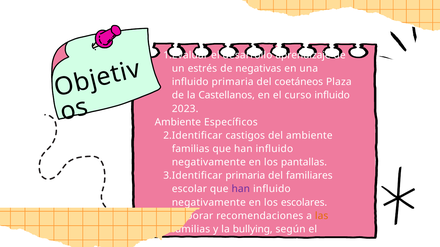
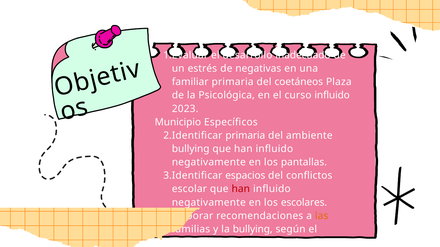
aprendizaje: aprendizaje -> inadecuado
influido at (190, 82): influido -> familiar
Castellanos: Castellanos -> Psicológica
Ambiente at (178, 122): Ambiente -> Municipio
castigos at (245, 136): castigos -> primaria
familias at (191, 149): familias -> bullying
primaria at (245, 176): primaria -> espacios
familiares: familiares -> conflictos
han at (241, 189) colour: purple -> red
